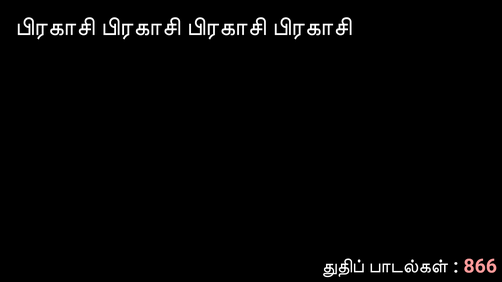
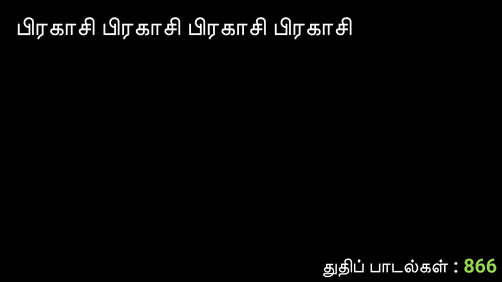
866 colour: pink -> light green
